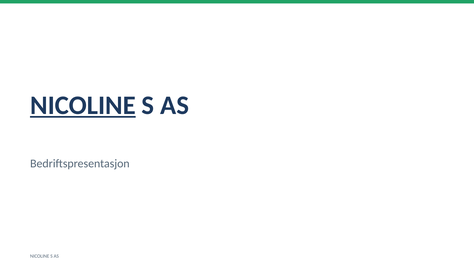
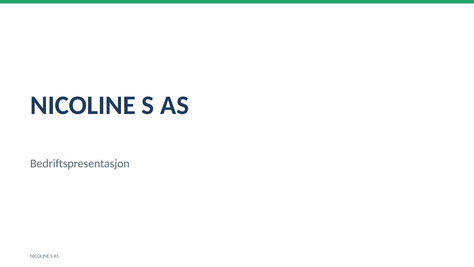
NICOLINE at (83, 105) underline: present -> none
